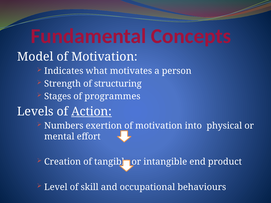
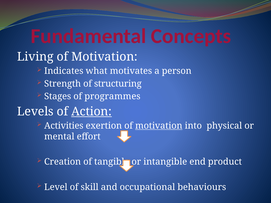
Model: Model -> Living
Numbers: Numbers -> Activities
motivation at (159, 126) underline: none -> present
